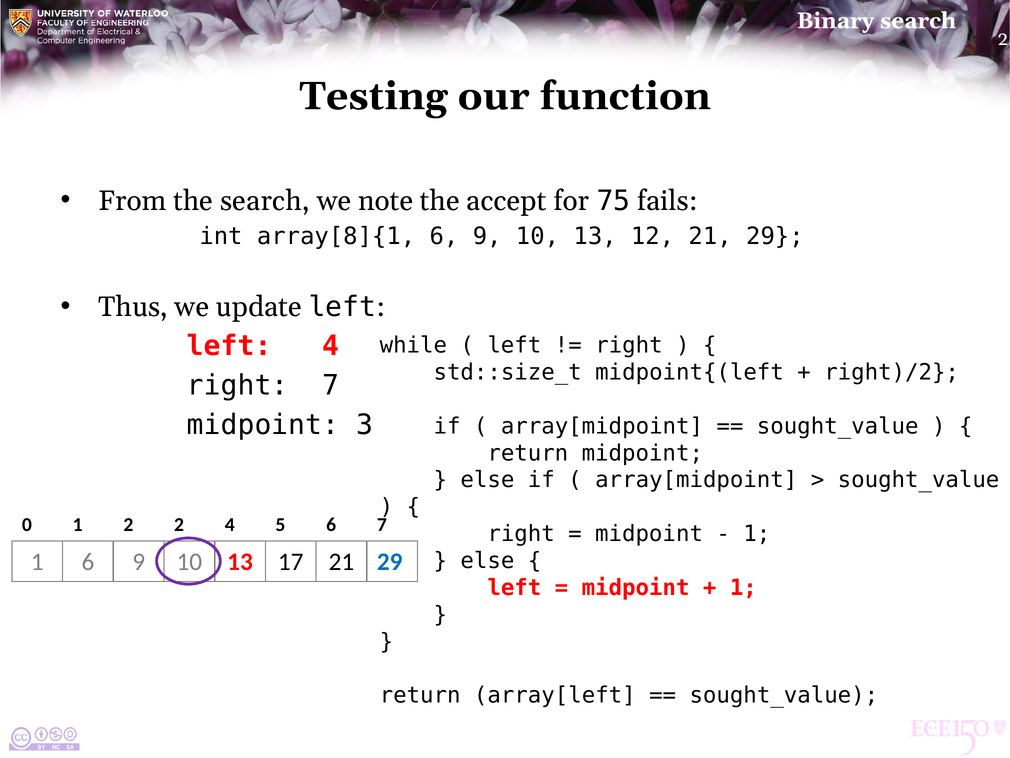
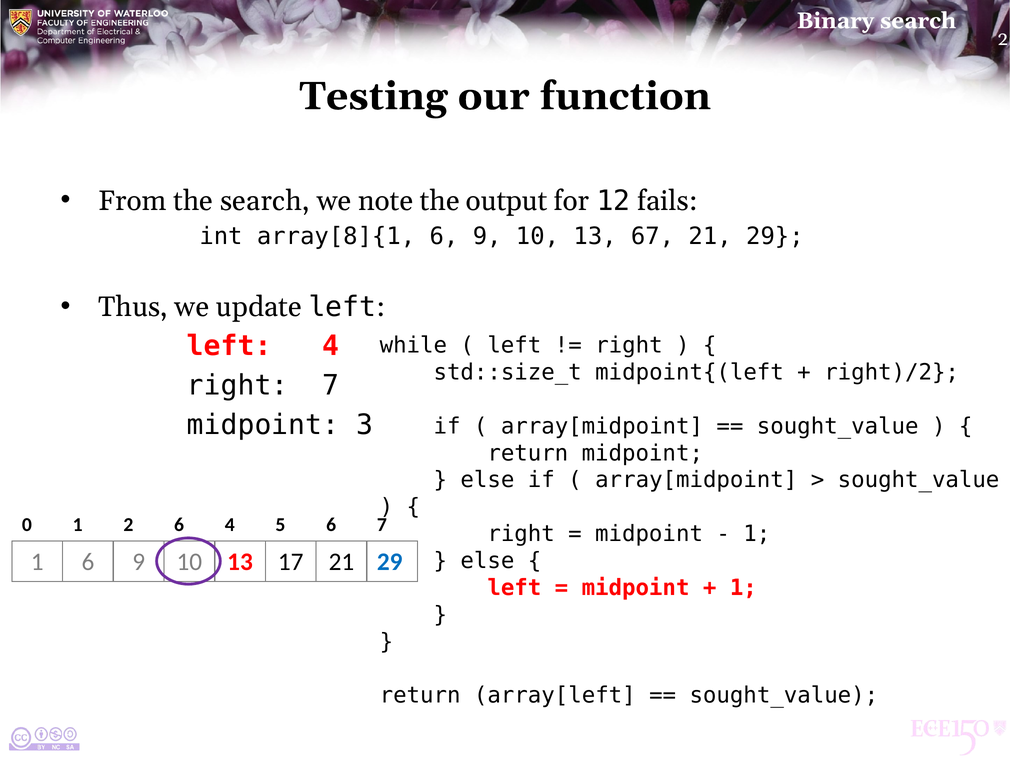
accept: accept -> output
75: 75 -> 12
12: 12 -> 67
2 2: 2 -> 6
